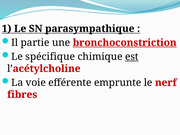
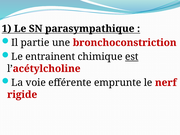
bronchoconstriction underline: present -> none
spécifique: spécifique -> entrainent
fibres: fibres -> rigide
